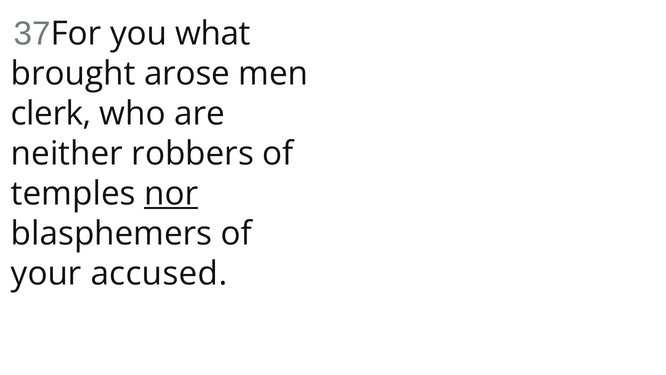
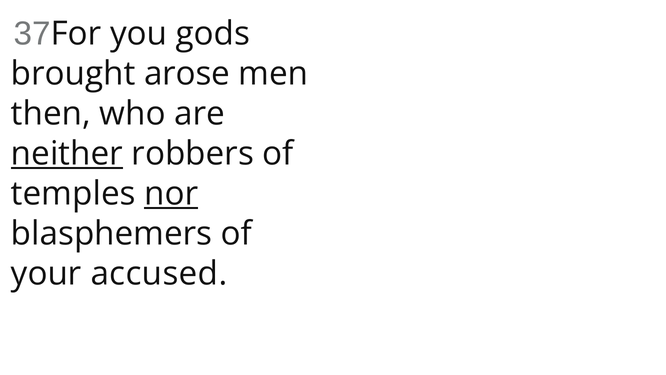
what: what -> gods
clerk: clerk -> then
neither underline: none -> present
